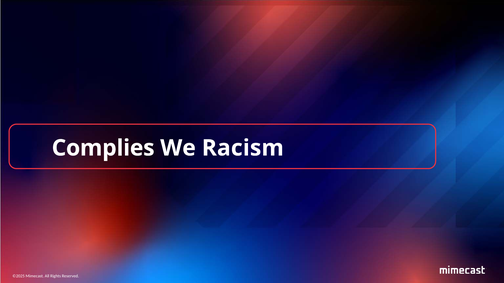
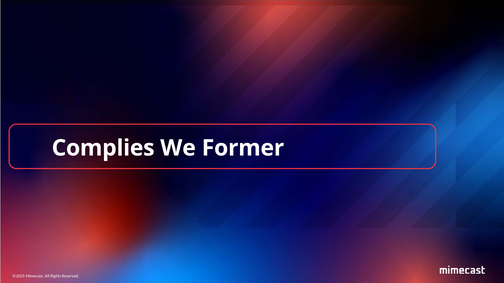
Racism: Racism -> Former
